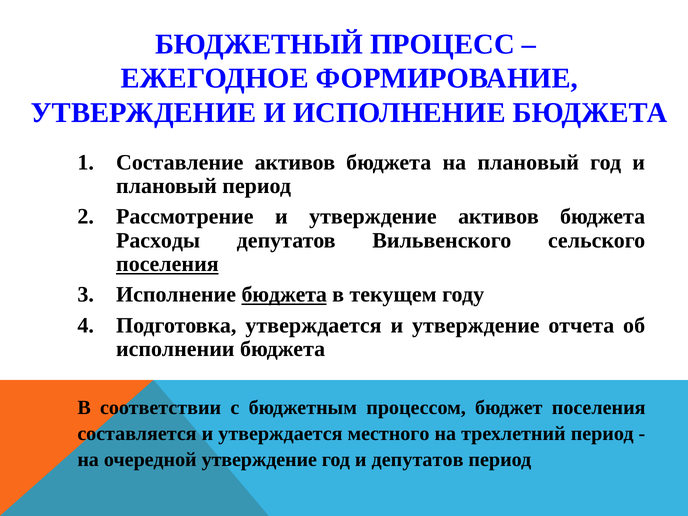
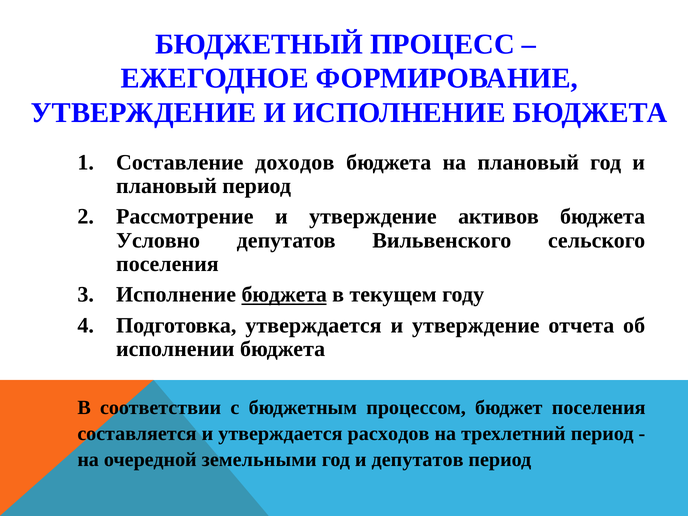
Составление активов: активов -> доходов
Расходы: Расходы -> Условно
поселения at (167, 264) underline: present -> none
местного: местного -> расходов
очередной утверждение: утверждение -> земельными
